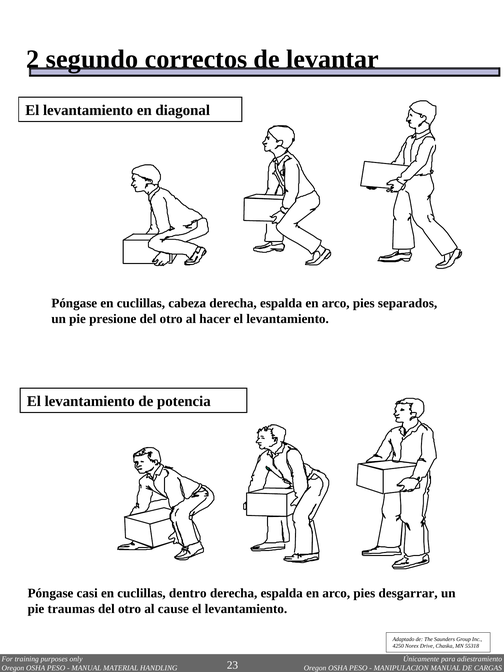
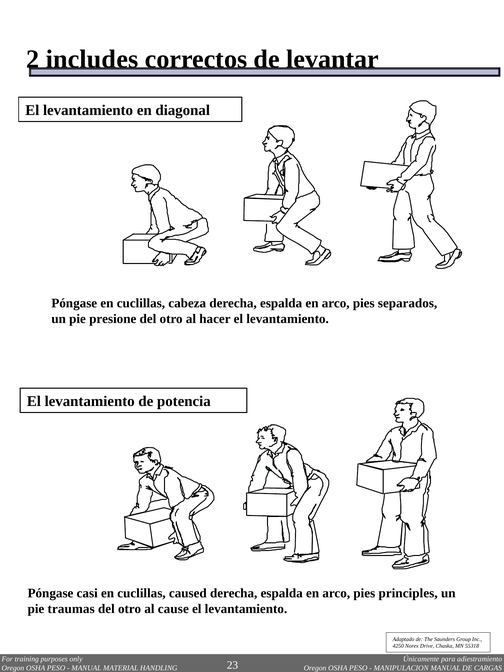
segundo: segundo -> includes
dentro: dentro -> caused
desgarrar: desgarrar -> principles
